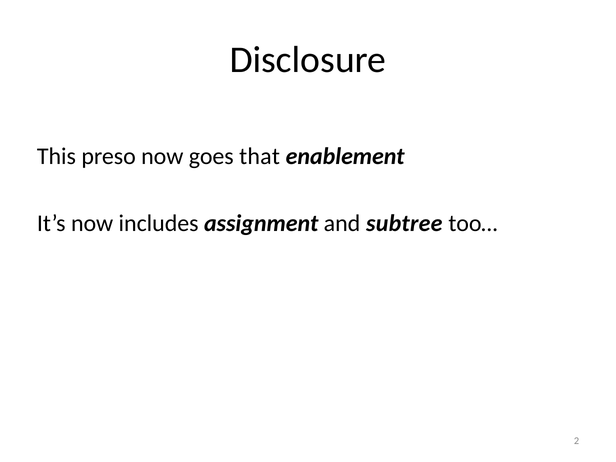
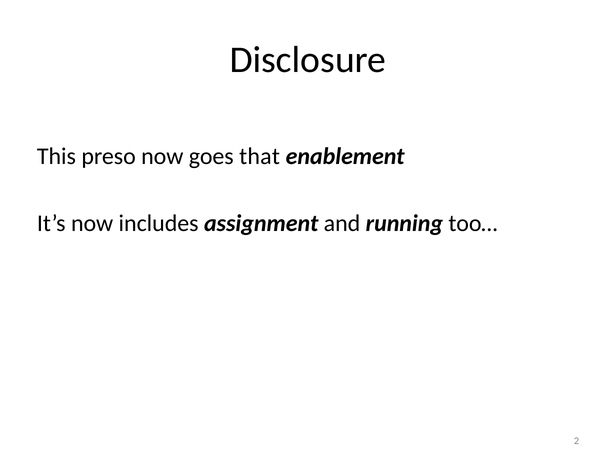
subtree: subtree -> running
